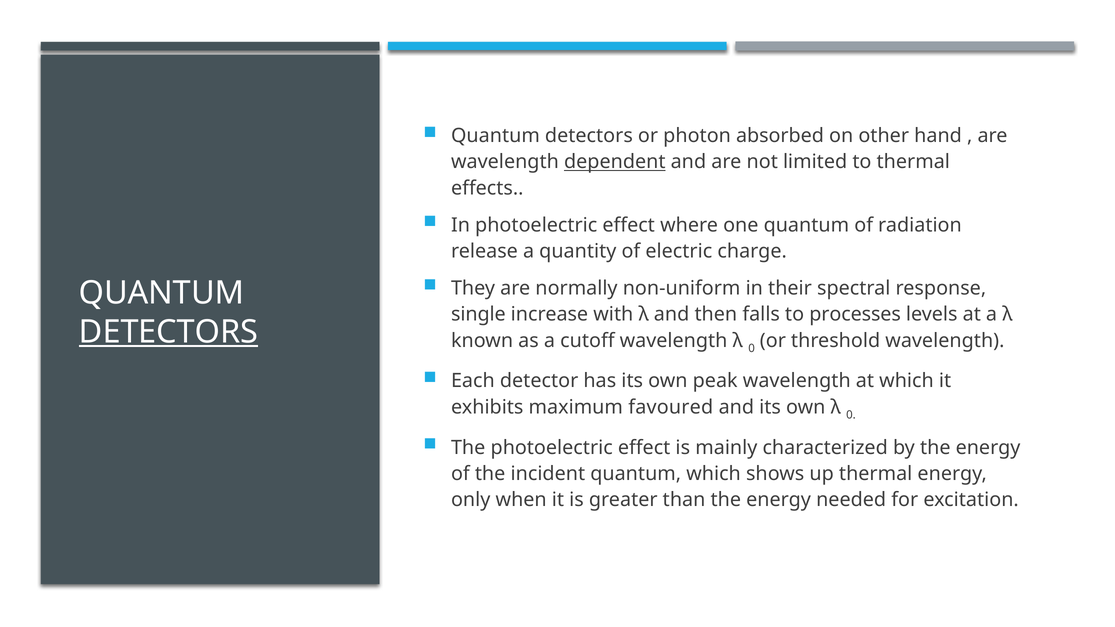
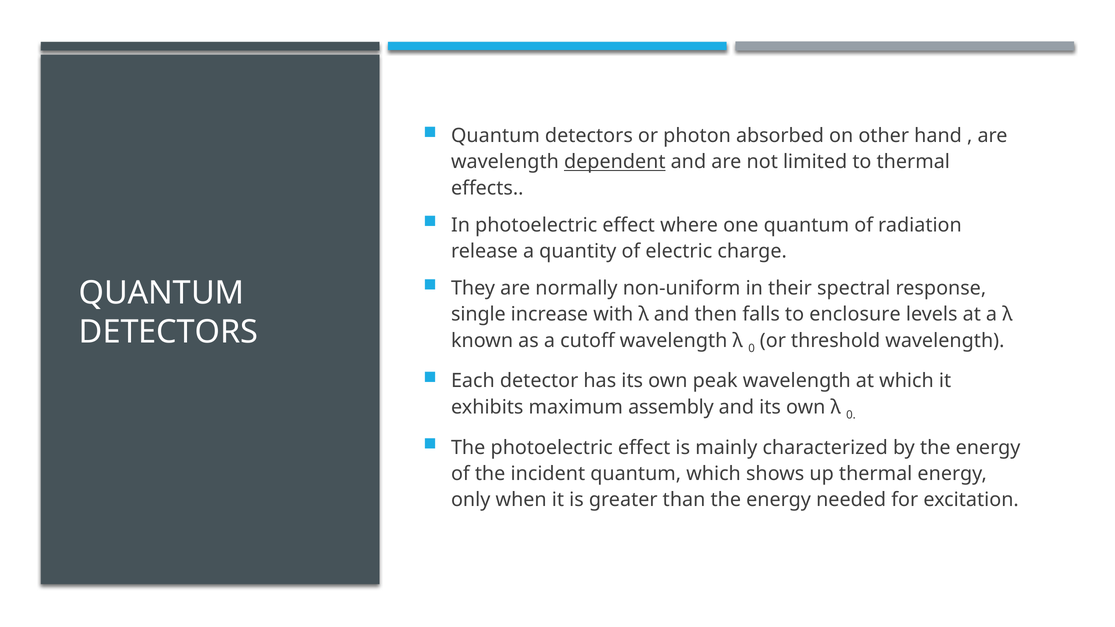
processes: processes -> enclosure
DETECTORS at (169, 332) underline: present -> none
favoured: favoured -> assembly
